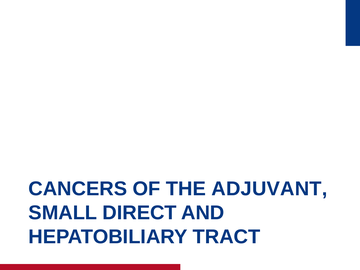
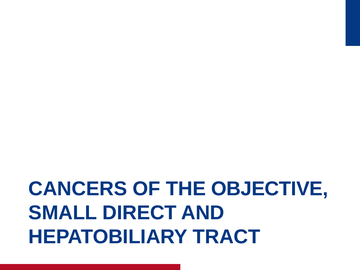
ADJUVANT: ADJUVANT -> OBJECTIVE
